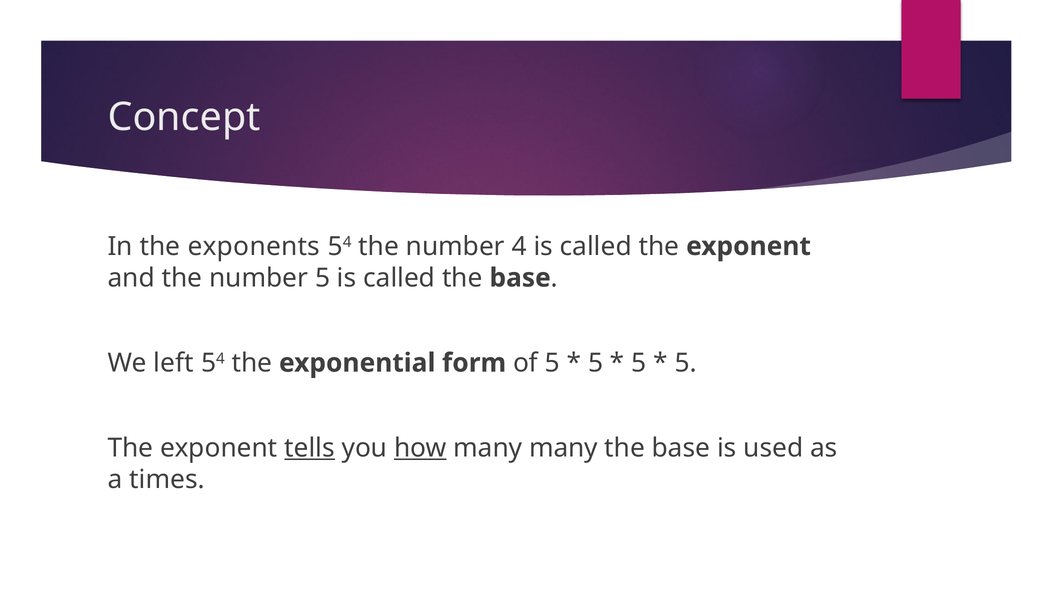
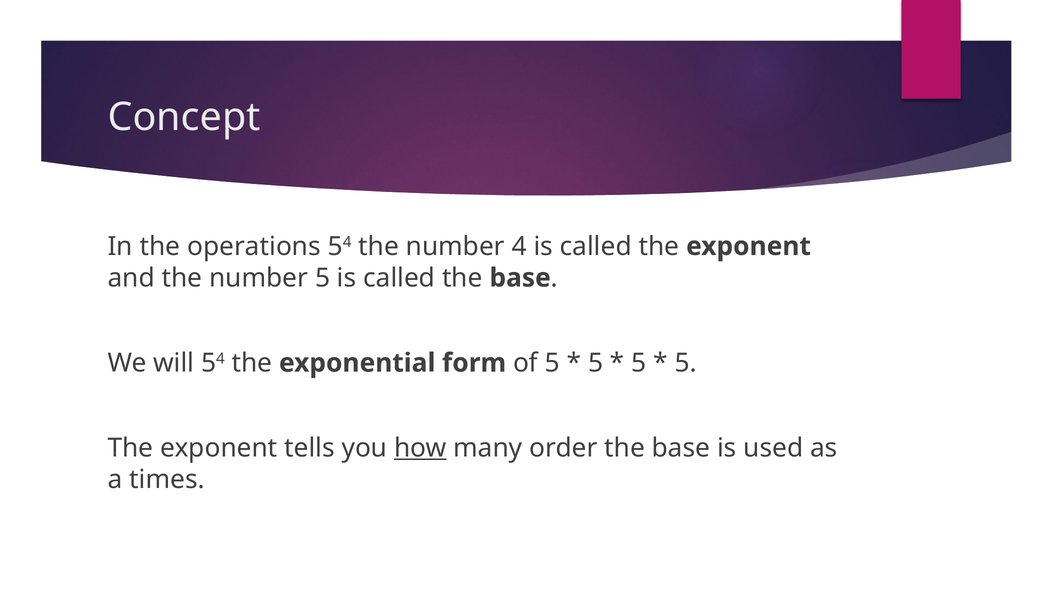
exponents: exponents -> operations
left: left -> will
tells underline: present -> none
many many: many -> order
